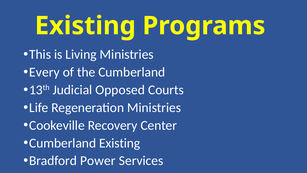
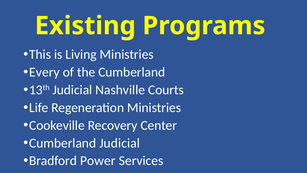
Opposed: Opposed -> Nashville
Cumberland Existing: Existing -> Judicial
